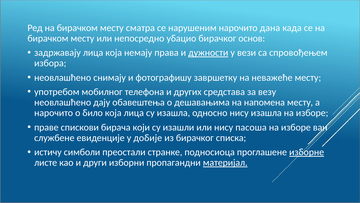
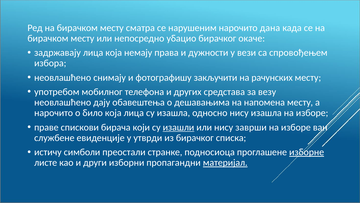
основ: основ -> окаче
дужности underline: present -> none
завршетку: завршетку -> закључити
неважеће: неважеће -> рачунских
изашли underline: none -> present
пасоша: пасоша -> заврши
добије: добије -> утврди
